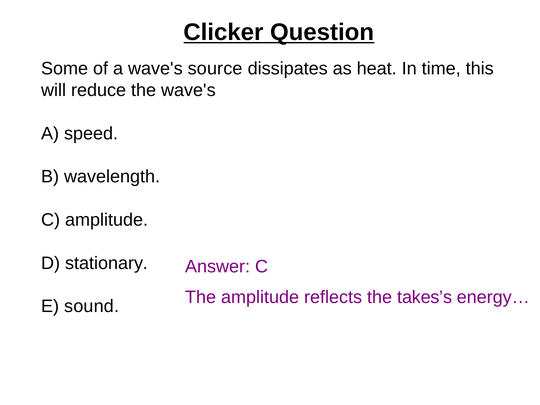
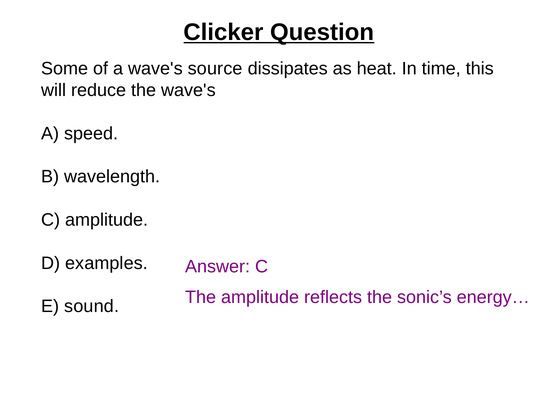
stationary: stationary -> examples
takes’s: takes’s -> sonic’s
